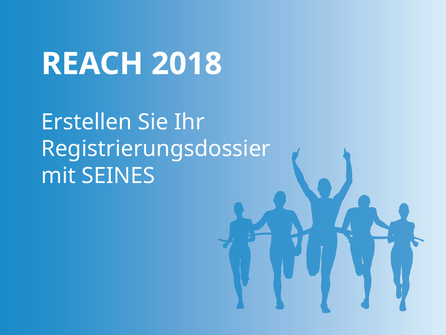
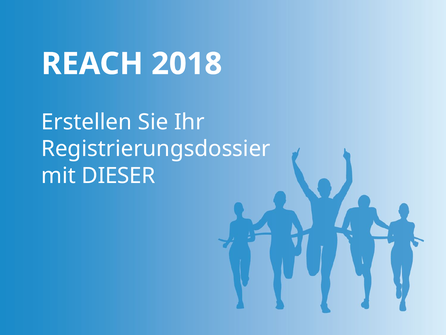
SEINES: SEINES -> DIESER
